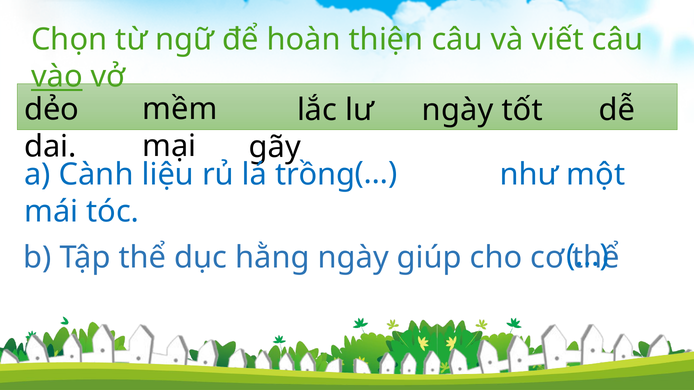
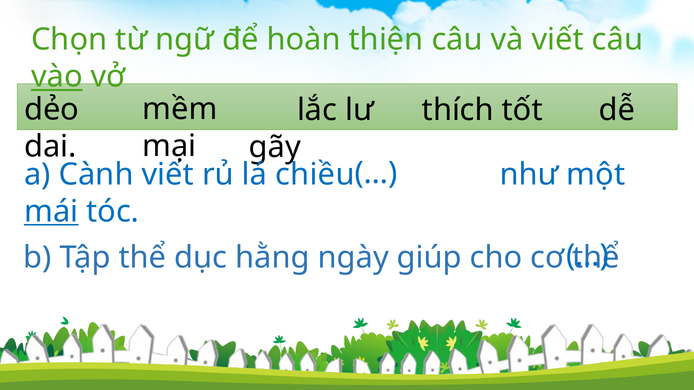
lư ngày: ngày -> thích
Cành liệu: liệu -> viết
trồng: trồng -> chiều
mái underline: none -> present
